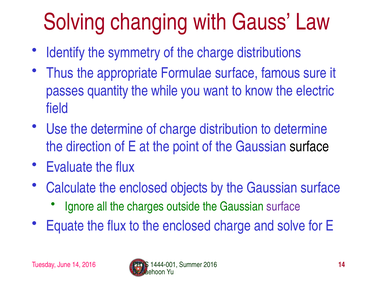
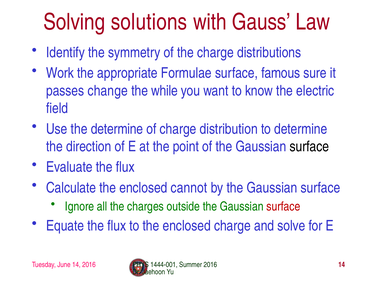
changing: changing -> solutions
Thus: Thus -> Work
quantity: quantity -> change
objects: objects -> cannot
surface at (283, 206) colour: purple -> red
